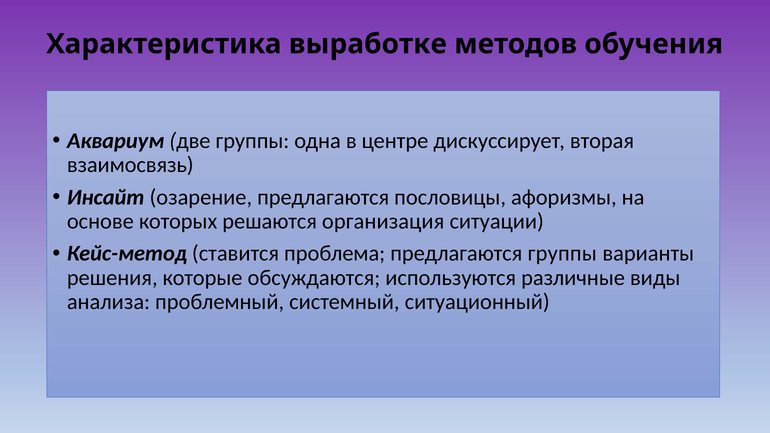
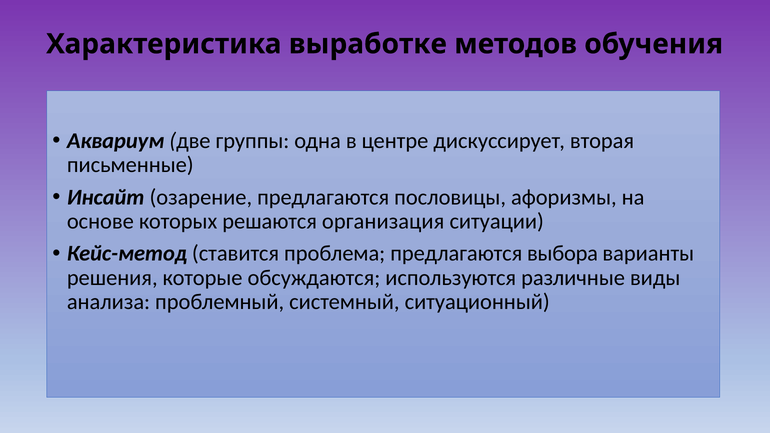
взаимосвязь: взаимосвязь -> письменные
предлагаются группы: группы -> выбора
